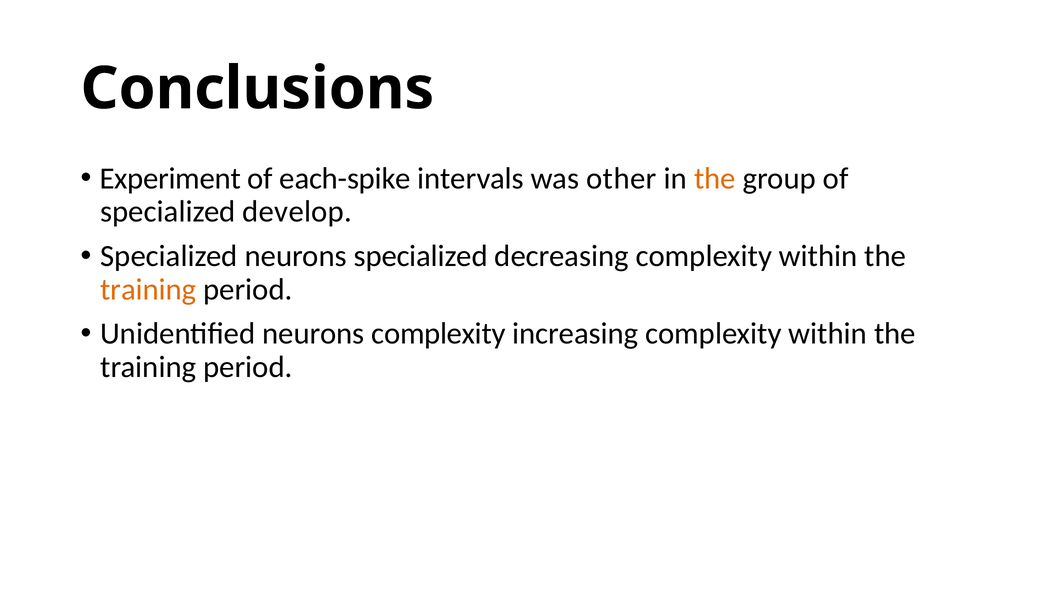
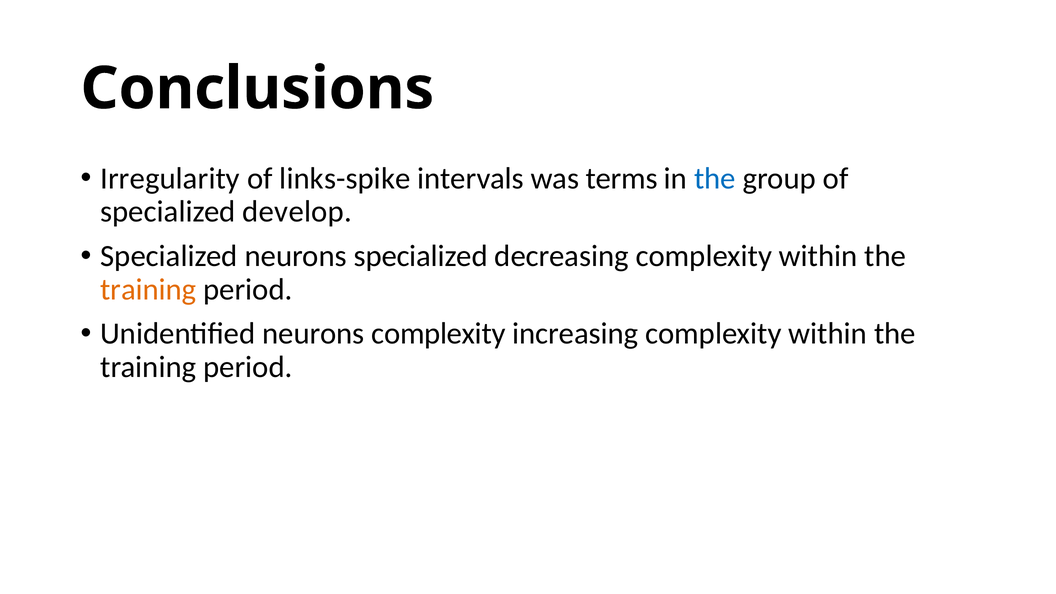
Experiment: Experiment -> Irregularity
each-spike: each-spike -> links-spike
other: other -> terms
the at (715, 179) colour: orange -> blue
